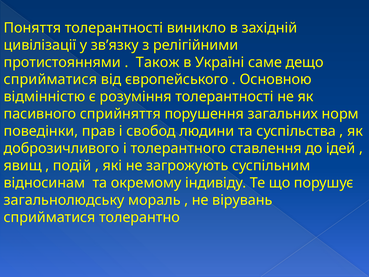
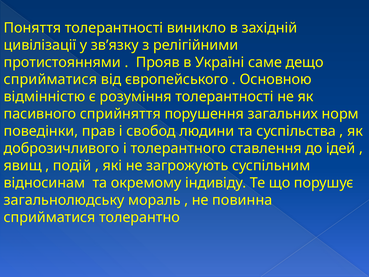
Також: Також -> Прояв
вірувань: вірувань -> повинна
